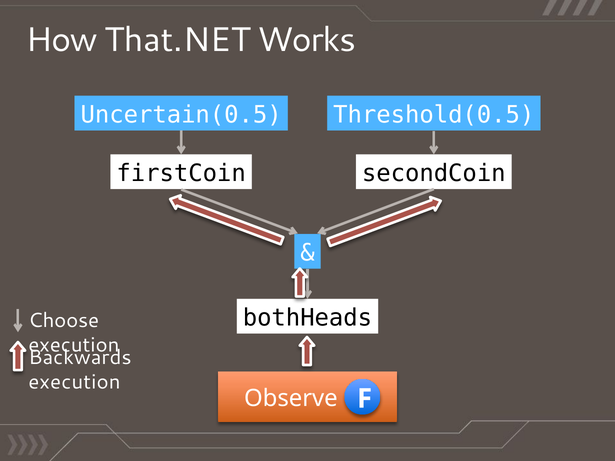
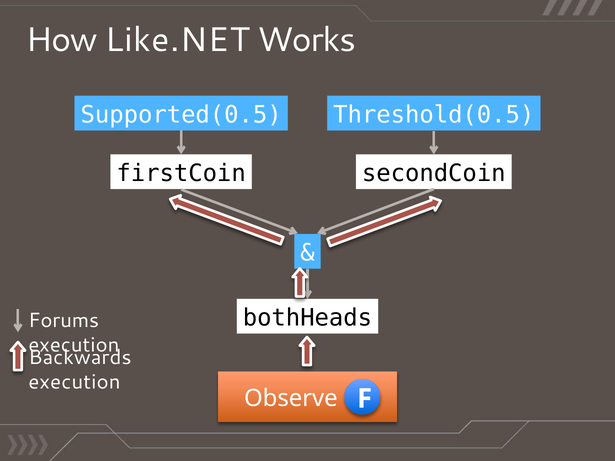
That.NET: That.NET -> Like.NET
Uncertain(0.5: Uncertain(0.5 -> Supported(0.5
Choose: Choose -> Forums
